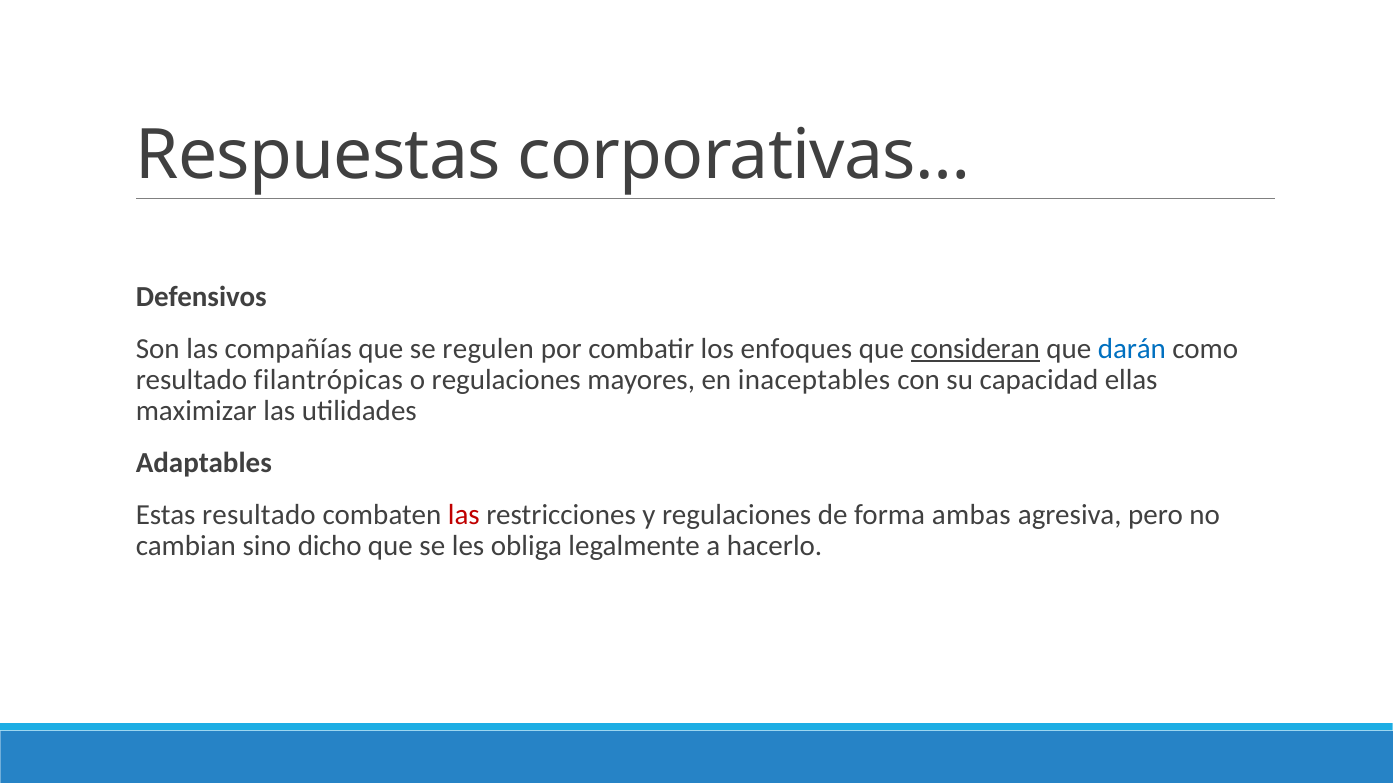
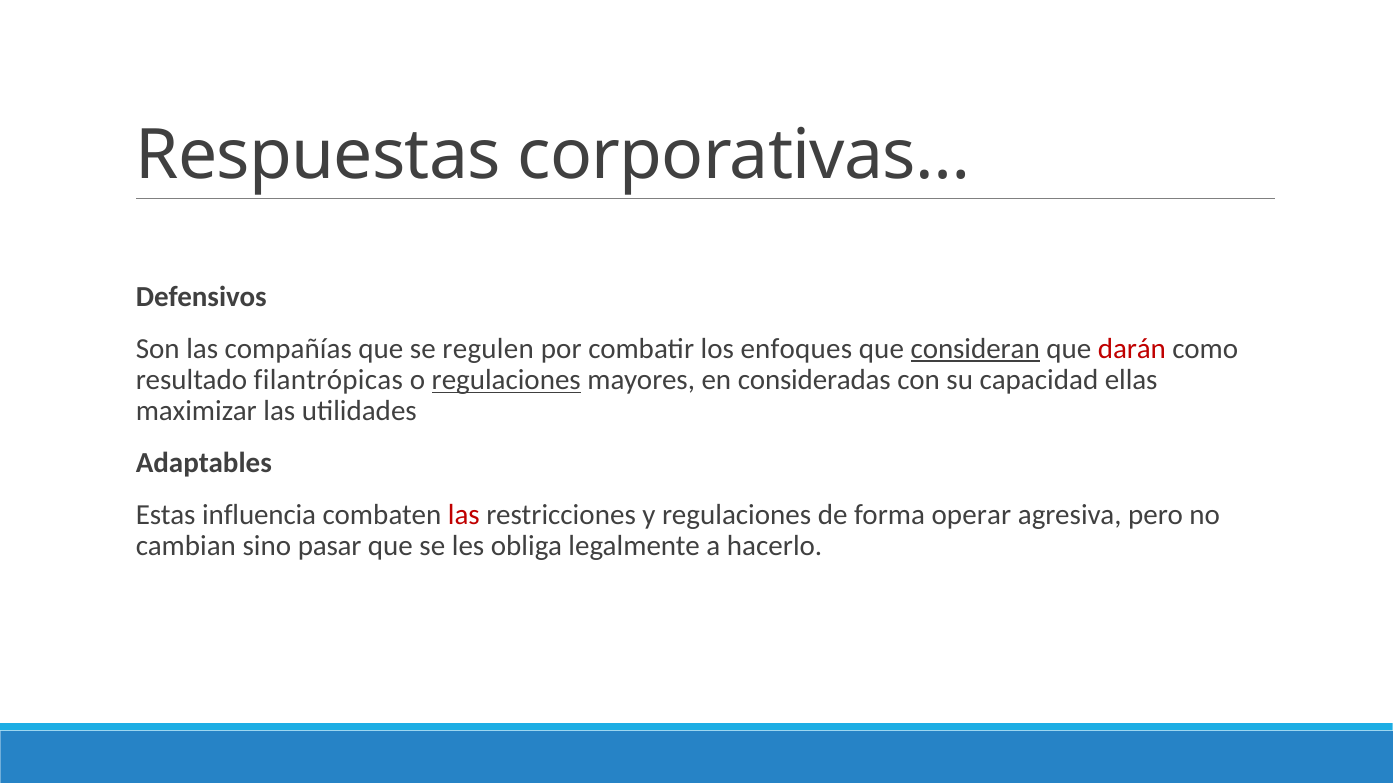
darán colour: blue -> red
regulaciones at (506, 380) underline: none -> present
inaceptables: inaceptables -> consideradas
Estas resultado: resultado -> influencia
ambas: ambas -> operar
dicho: dicho -> pasar
